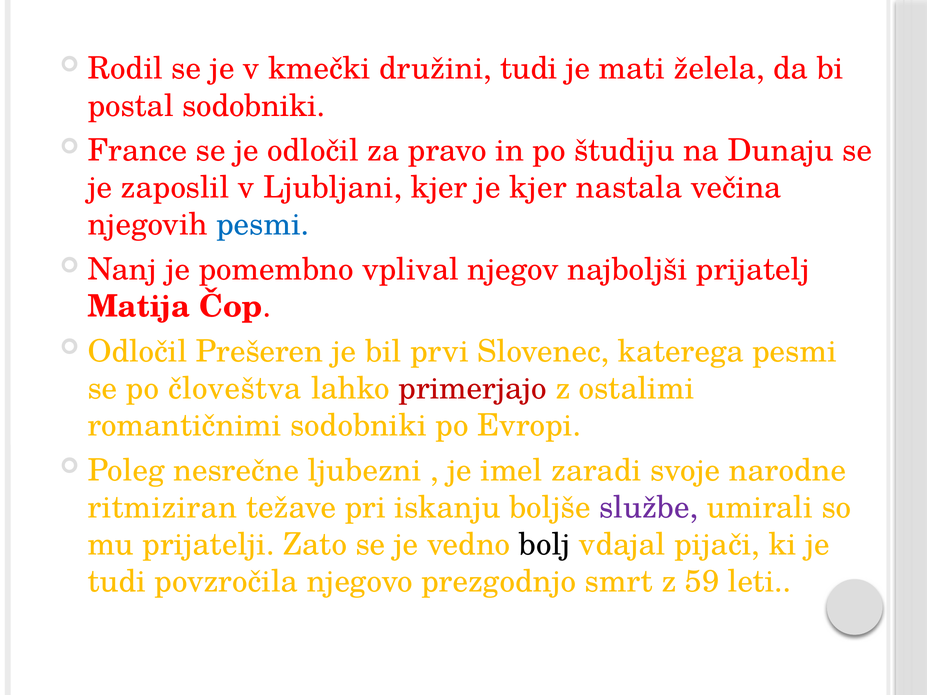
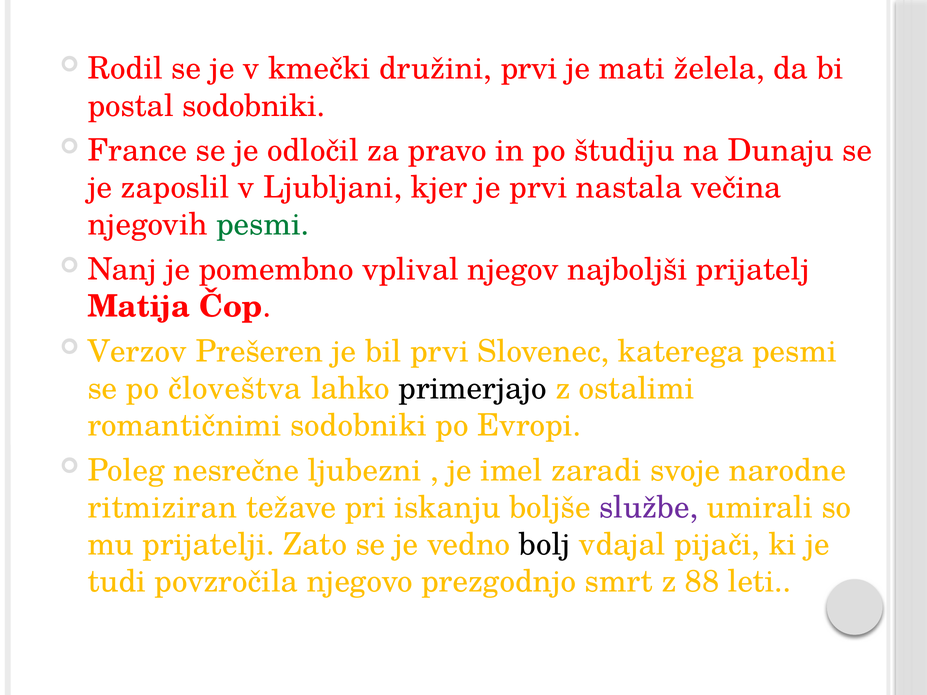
družini tudi: tudi -> prvi
je kjer: kjer -> prvi
pesmi at (263, 225) colour: blue -> green
Odločil at (137, 352): Odločil -> Verzov
primerjajo colour: red -> black
59: 59 -> 88
